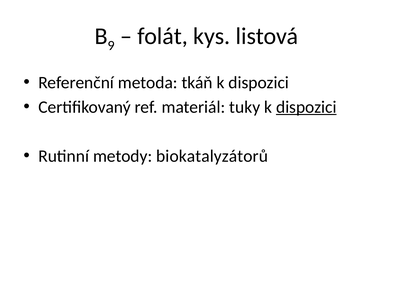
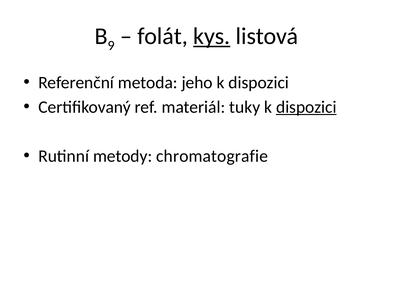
kys underline: none -> present
tkáň: tkáň -> jeho
biokatalyzátorů: biokatalyzátorů -> chromatografie
